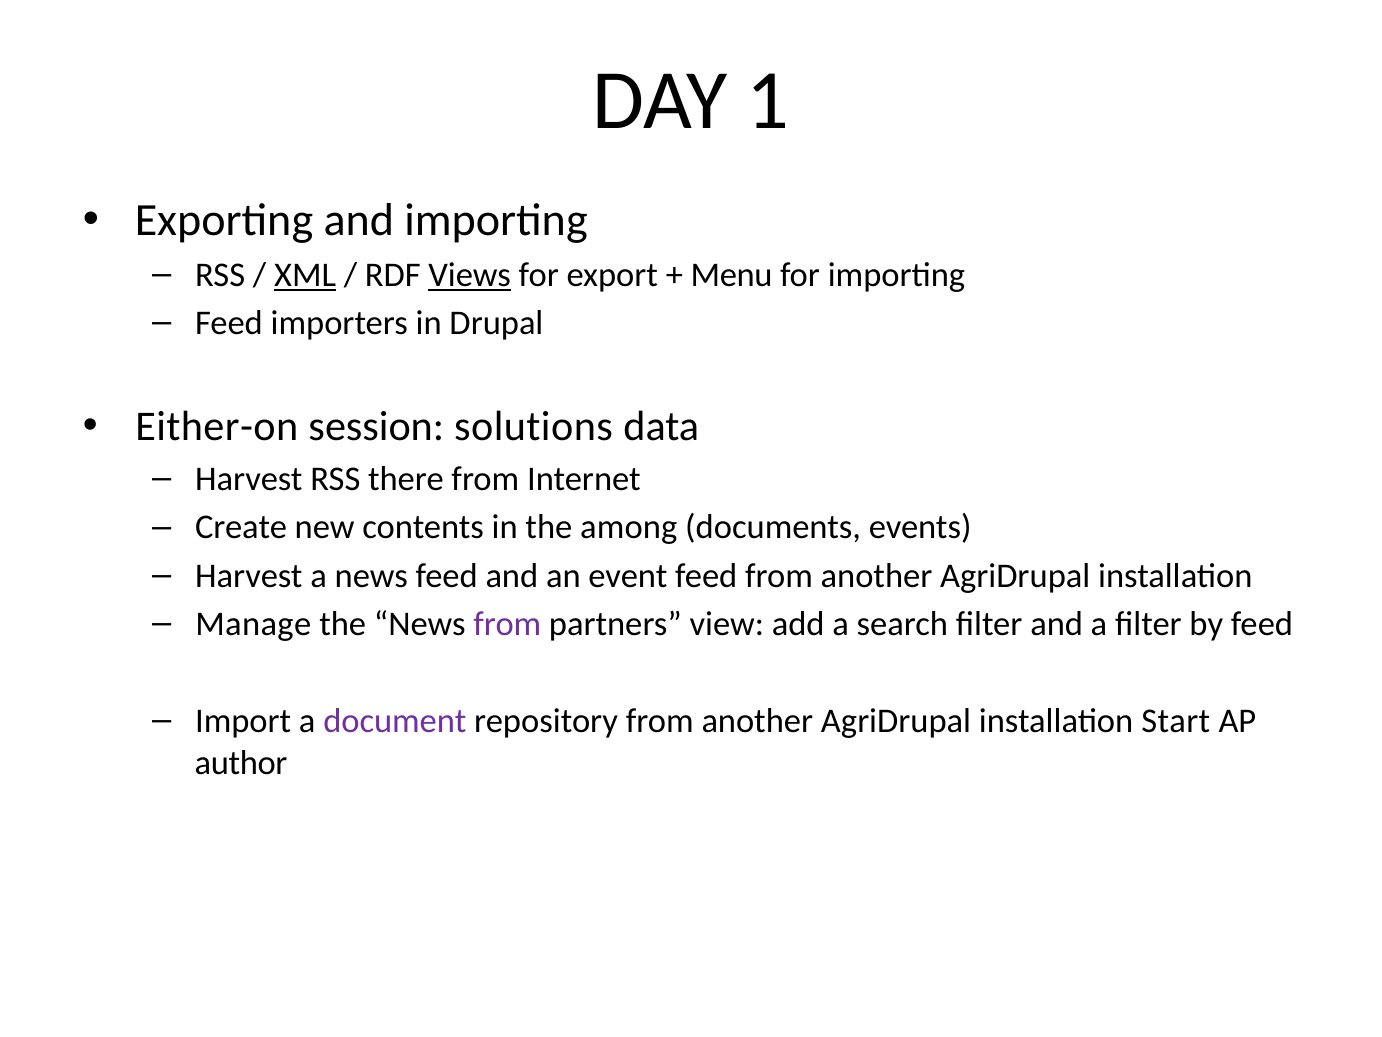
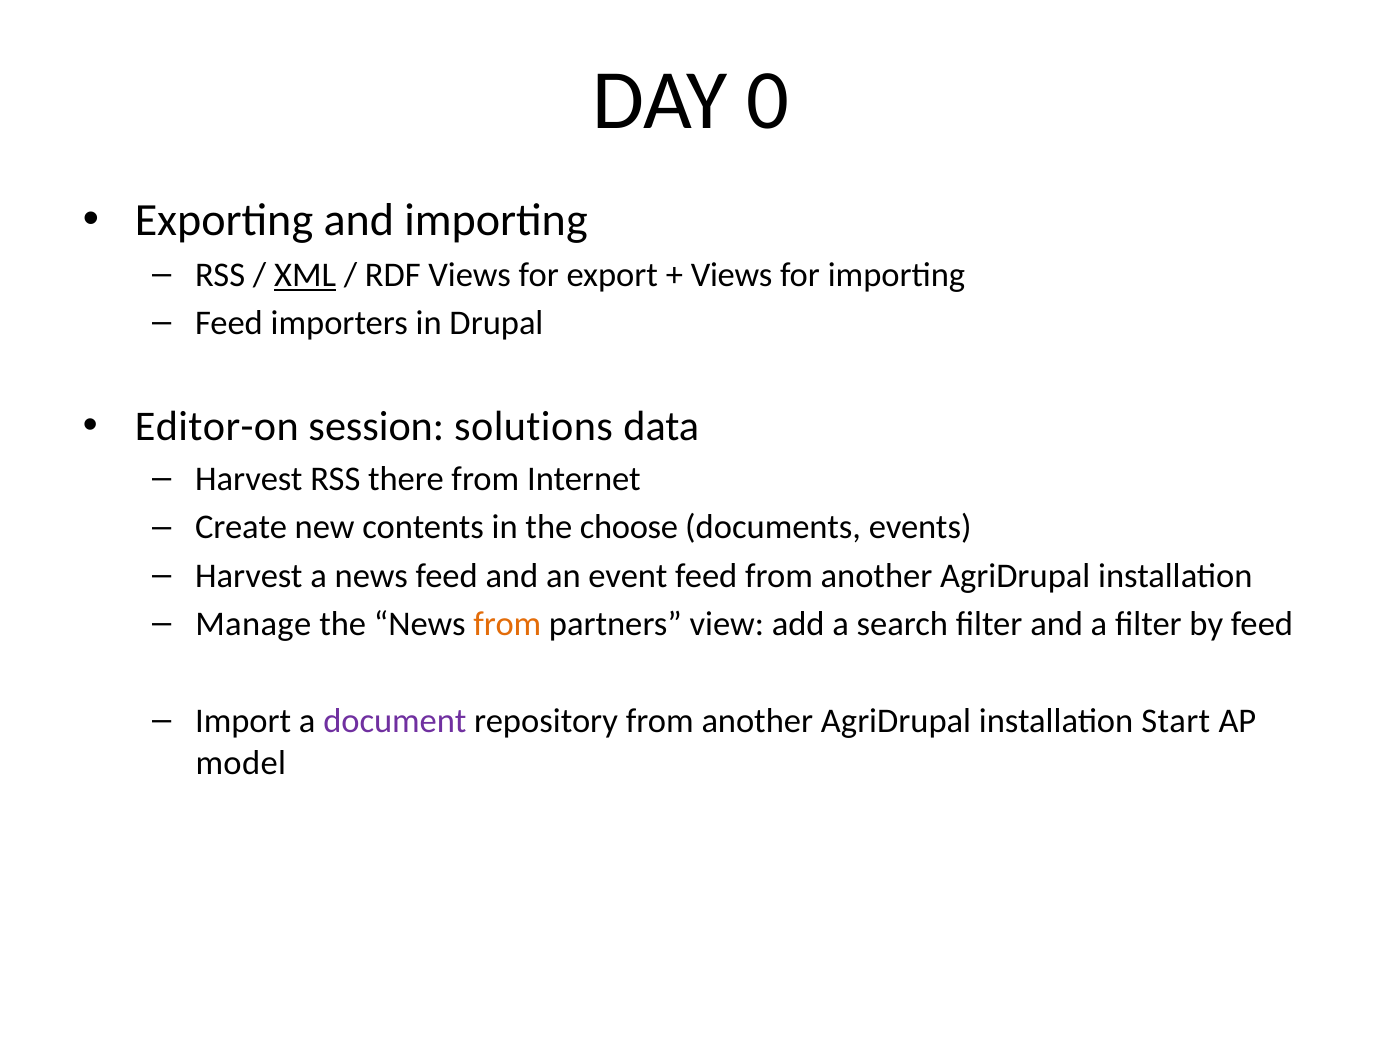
1: 1 -> 0
Views at (470, 275) underline: present -> none
Menu at (732, 275): Menu -> Views
Either-on: Either-on -> Editor-on
among: among -> choose
from at (507, 624) colour: purple -> orange
author: author -> model
